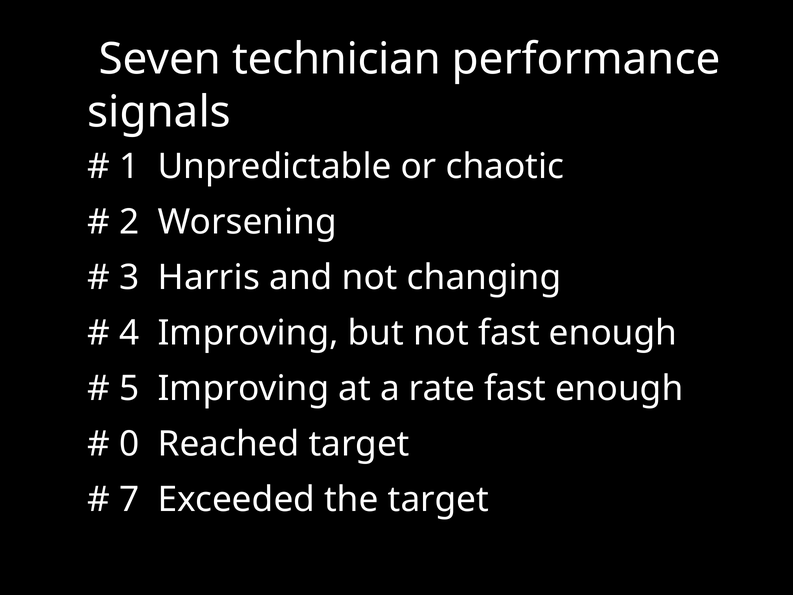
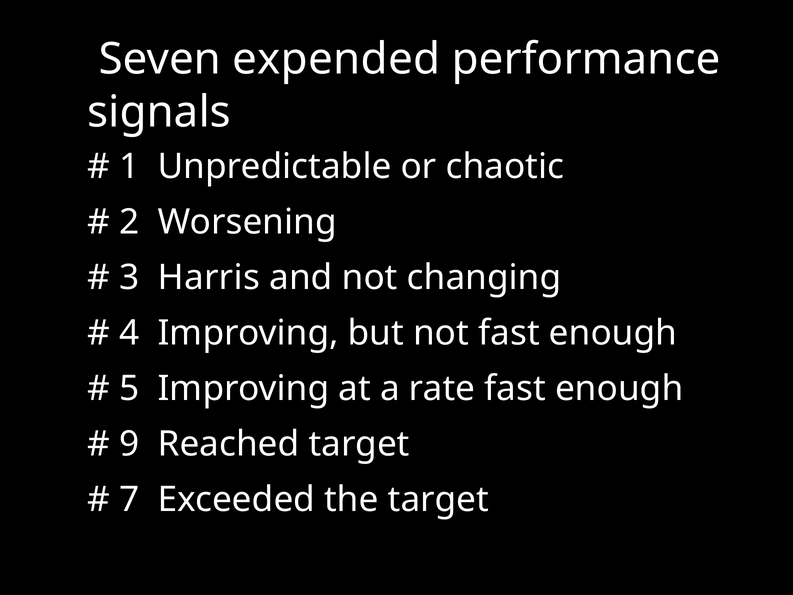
technician: technician -> expended
0: 0 -> 9
